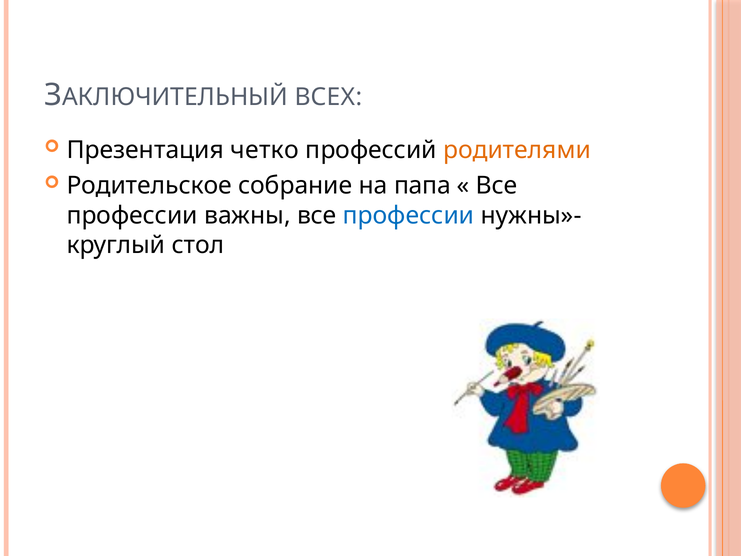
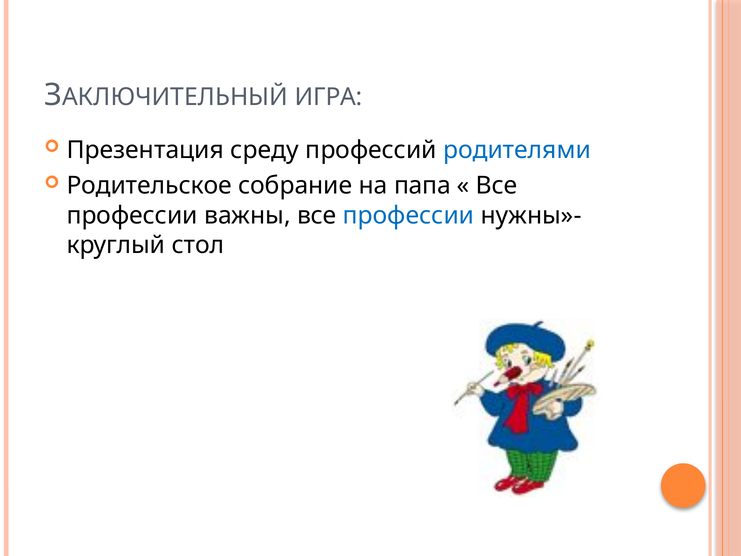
ВСЕХ: ВСЕХ -> ИГРА
четко: четко -> среду
родителями colour: orange -> blue
